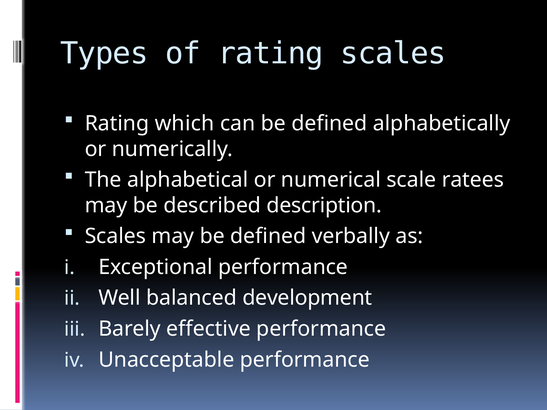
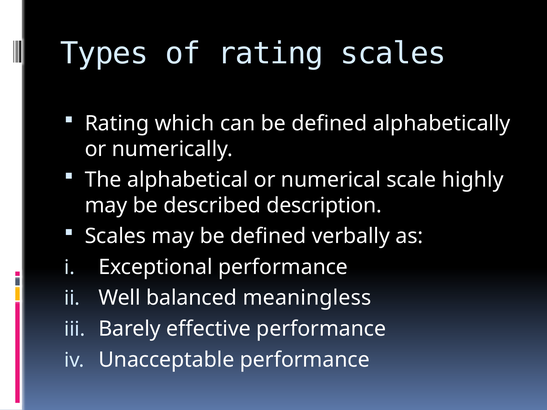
ratees: ratees -> highly
development: development -> meaningless
